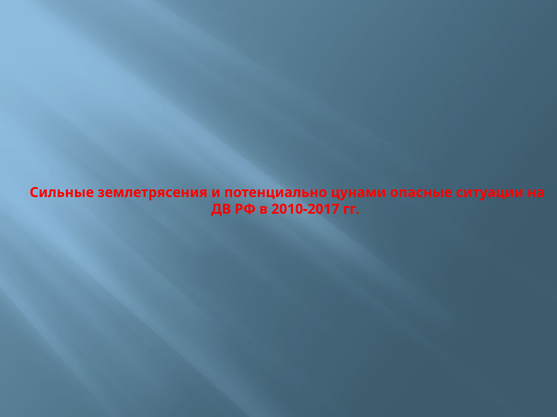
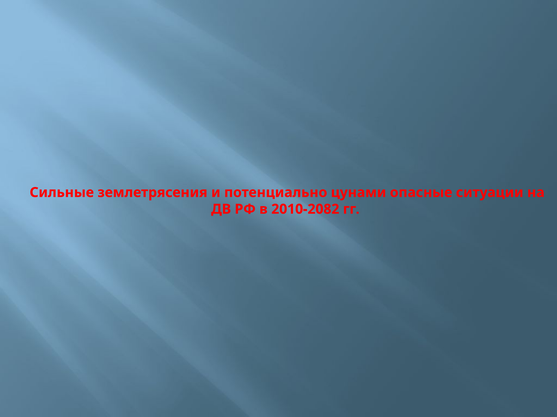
2010-2017: 2010-2017 -> 2010-2082
